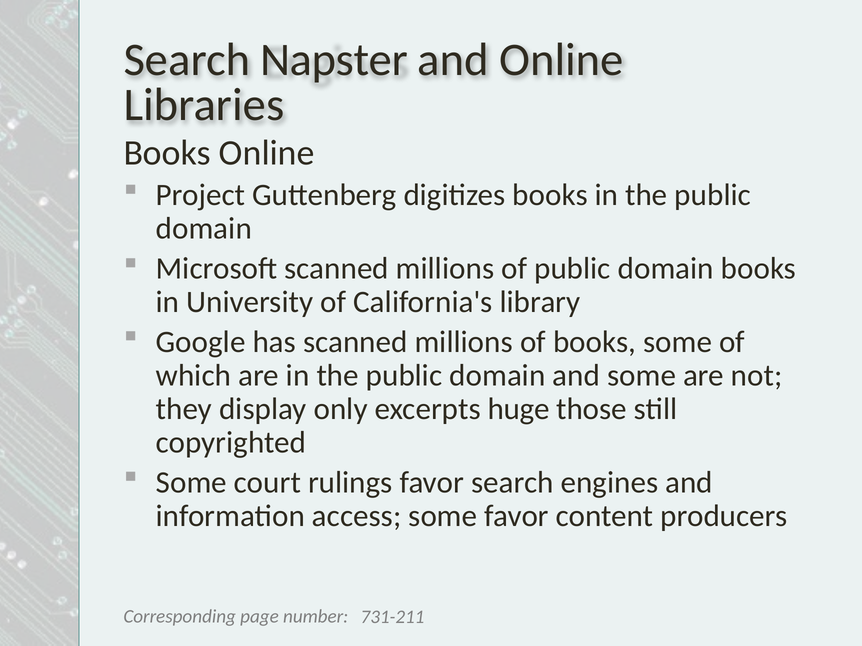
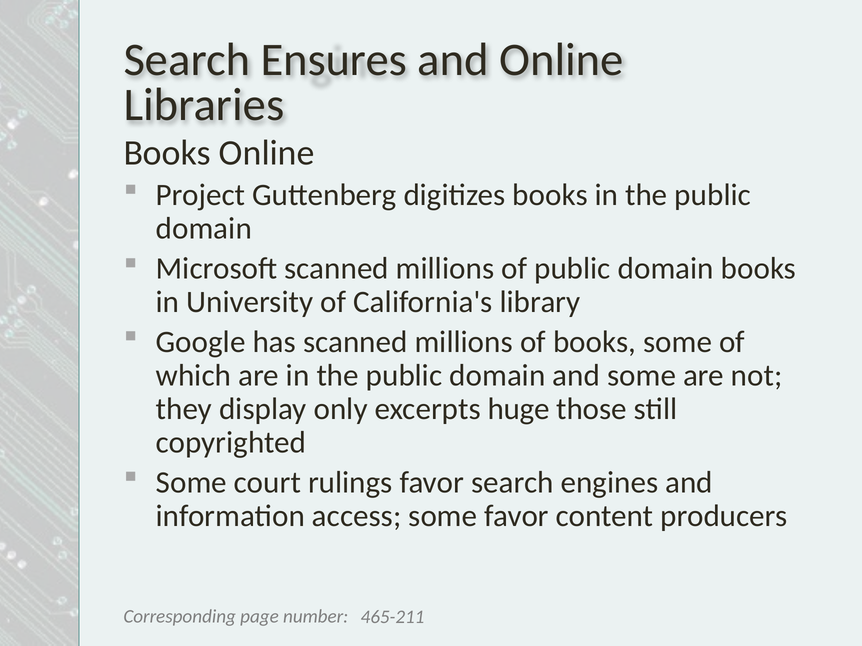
Napster: Napster -> Ensures
731-211: 731-211 -> 465-211
